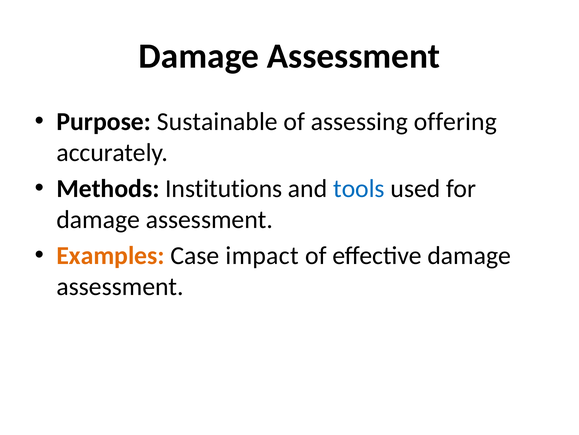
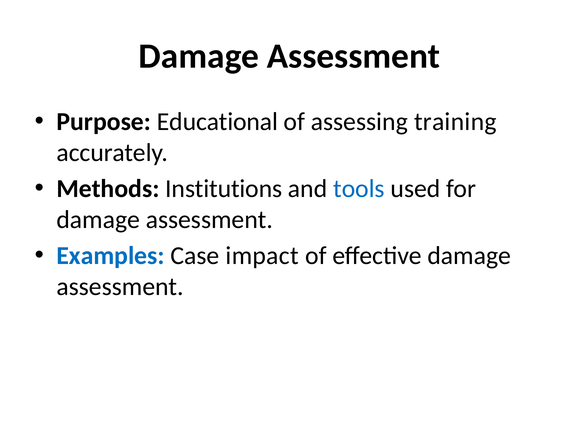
Sustainable: Sustainable -> Educational
offering: offering -> training
Examples colour: orange -> blue
